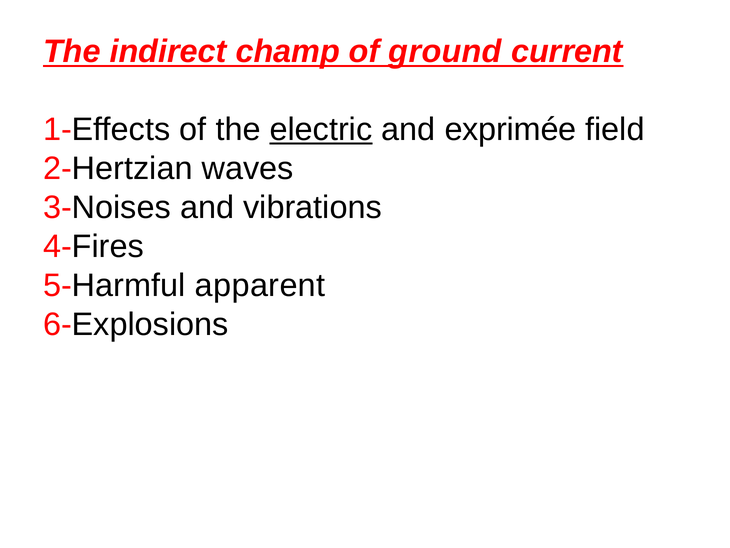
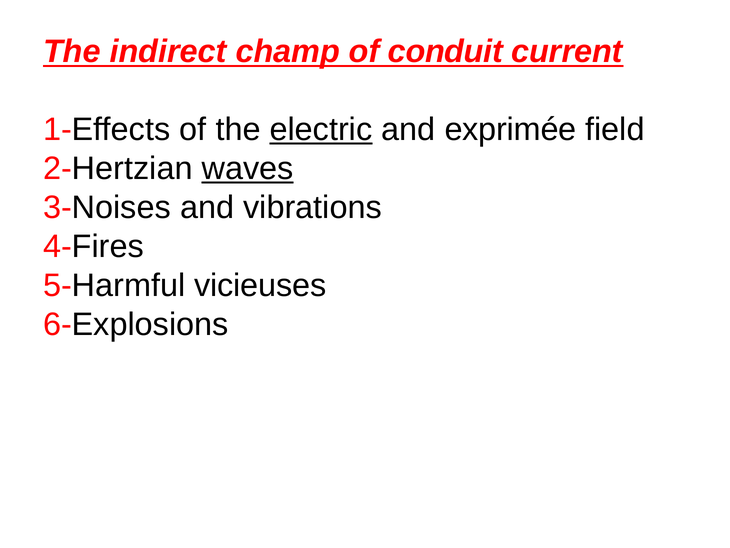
ground: ground -> conduit
waves underline: none -> present
apparent: apparent -> vicieuses
